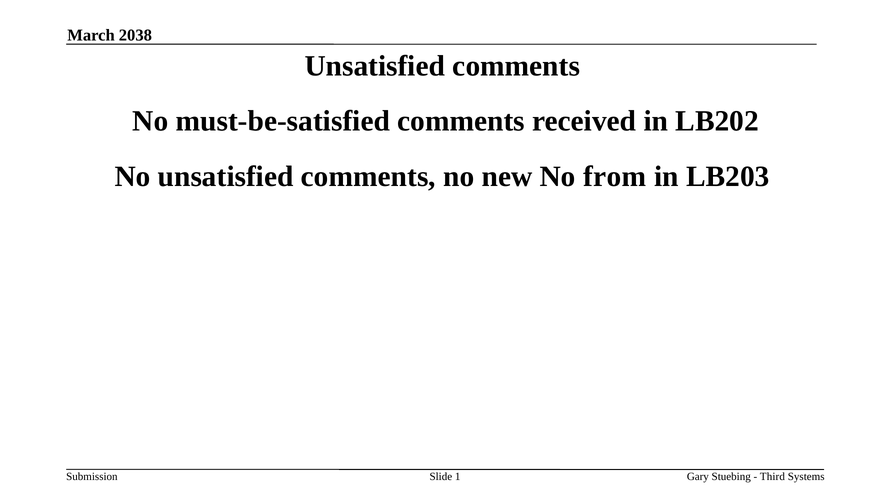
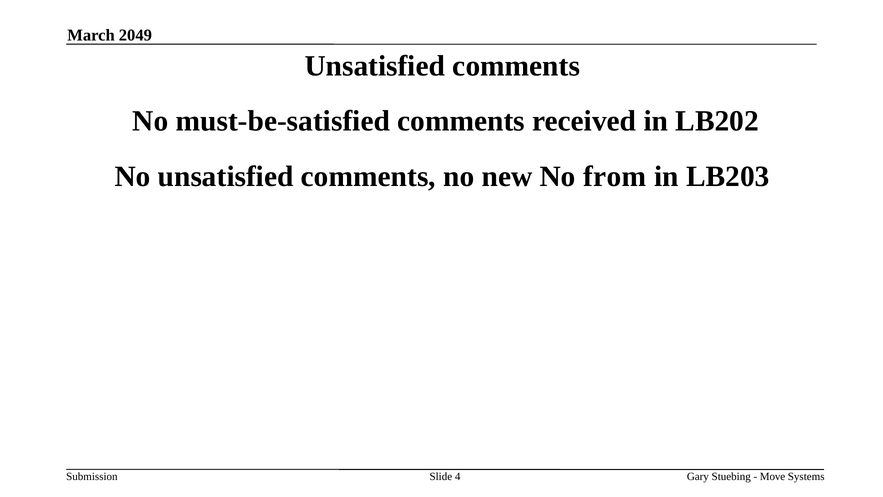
2038: 2038 -> 2049
1: 1 -> 4
Third: Third -> Move
